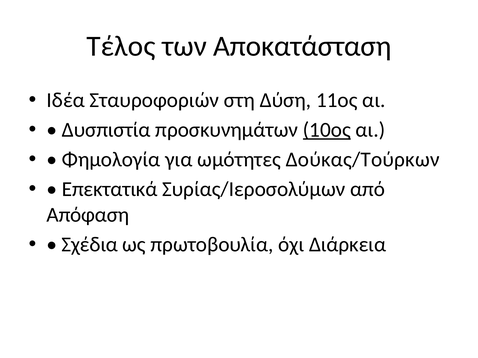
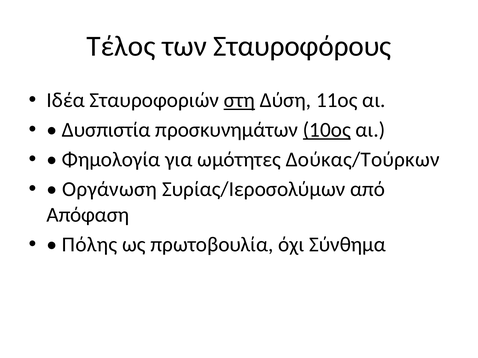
Αποκατάσταση: Αποκατάσταση -> Σταυροφόρους
στη underline: none -> present
Επεκτατικά: Επεκτατικά -> Οργάνωση
Σχέδια: Σχέδια -> Πόλης
Διάρκεια: Διάρκεια -> Σύνθημα
